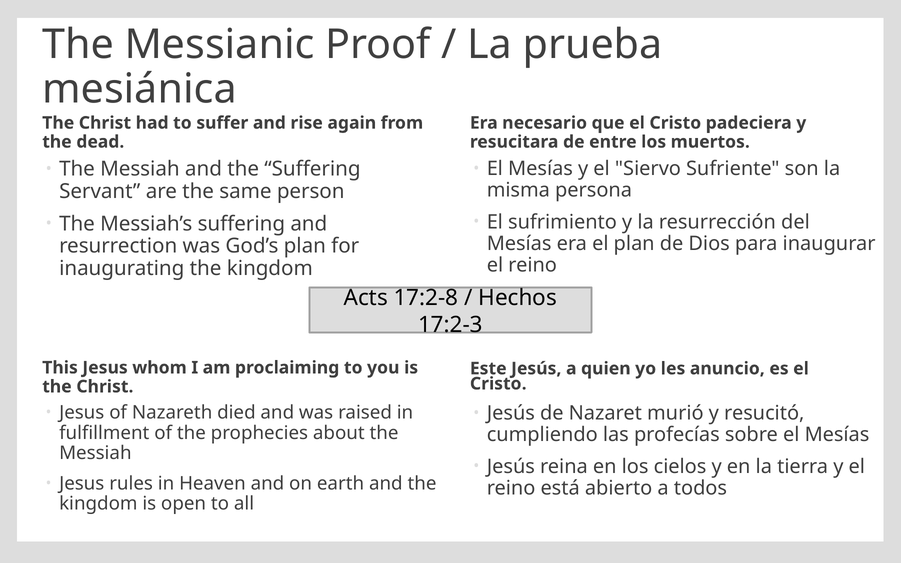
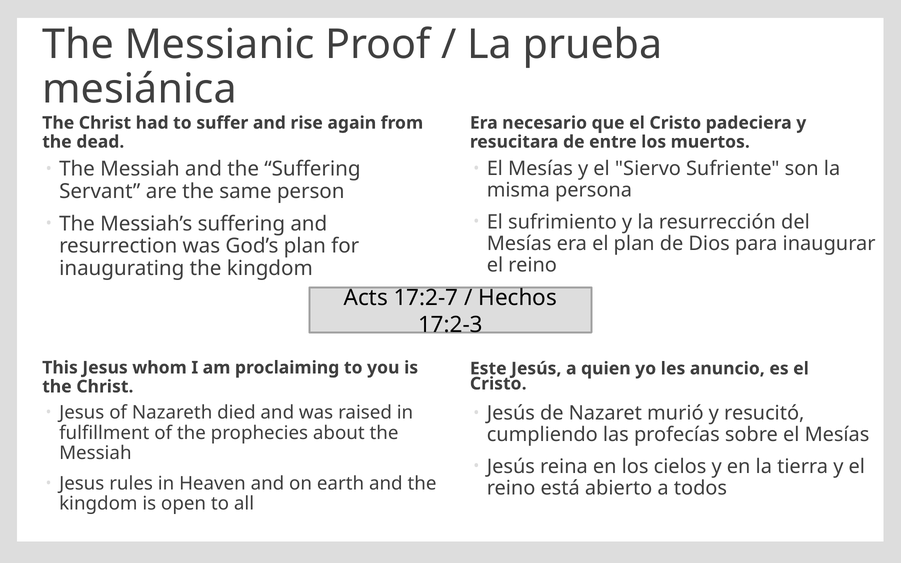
17:2-8: 17:2-8 -> 17:2-7
